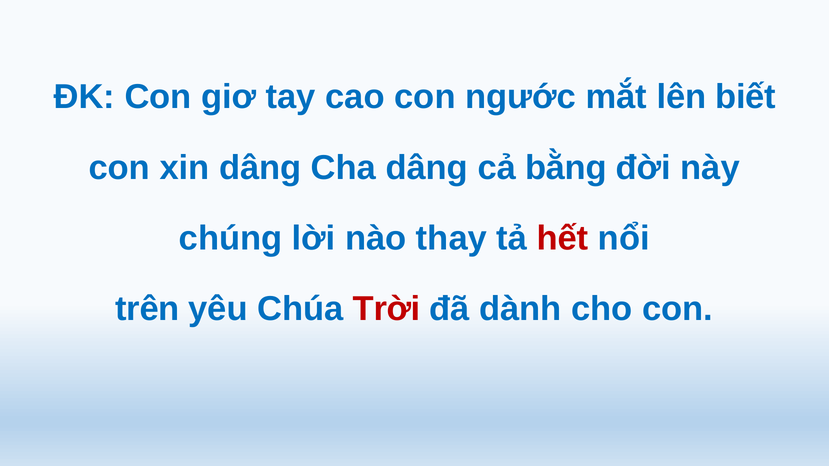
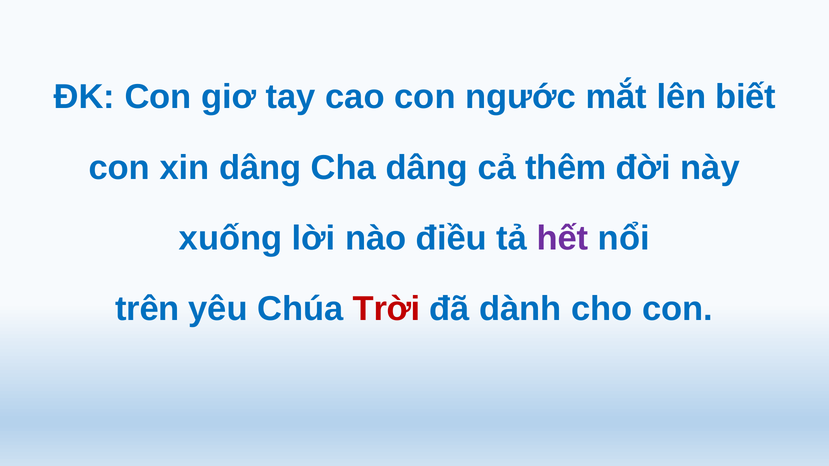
bằng: bằng -> thêm
chúng: chúng -> xuống
thay: thay -> điều
hết colour: red -> purple
